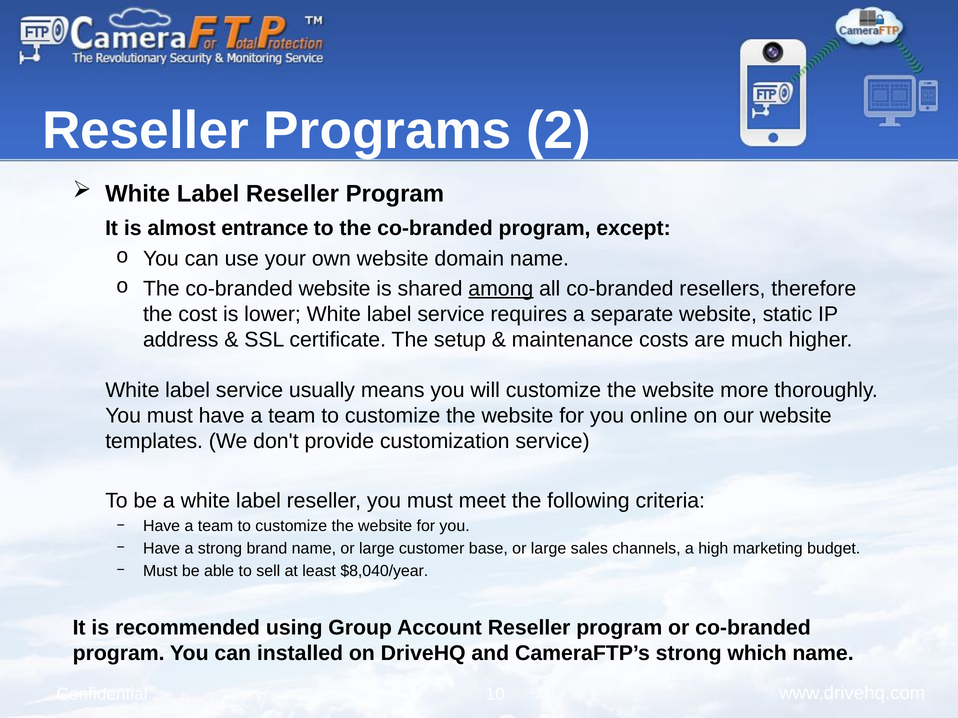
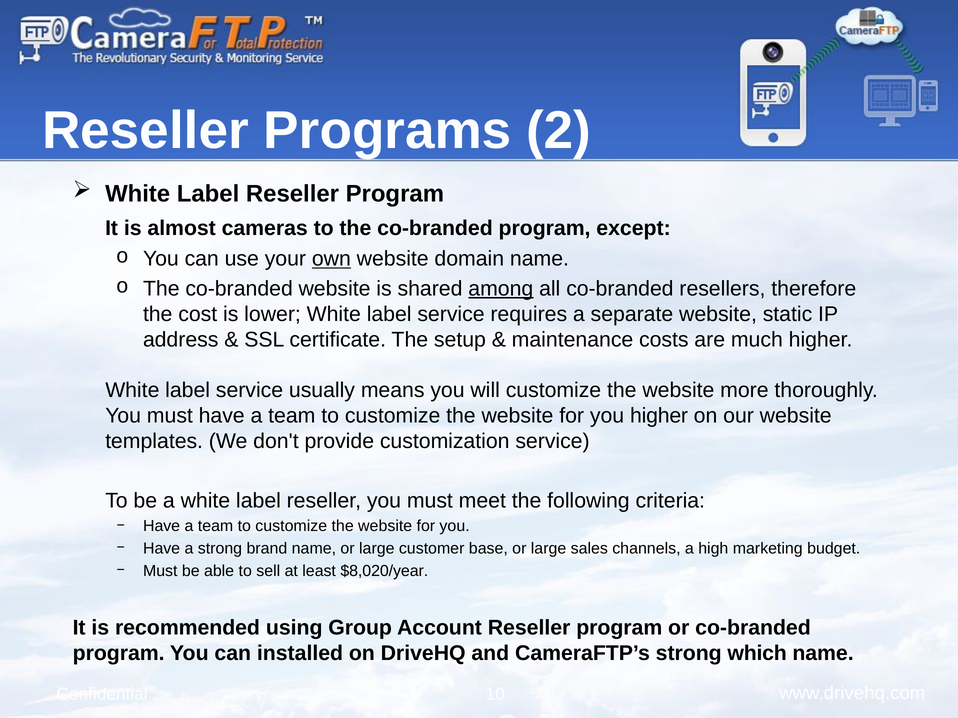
entrance: entrance -> cameras
own underline: none -> present
you online: online -> higher
$8,040/year: $8,040/year -> $8,020/year
